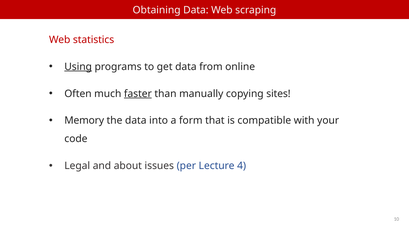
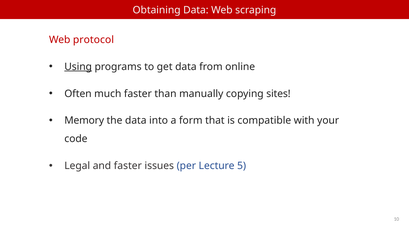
statistics: statistics -> protocol
faster at (138, 94) underline: present -> none
and about: about -> faster
4: 4 -> 5
